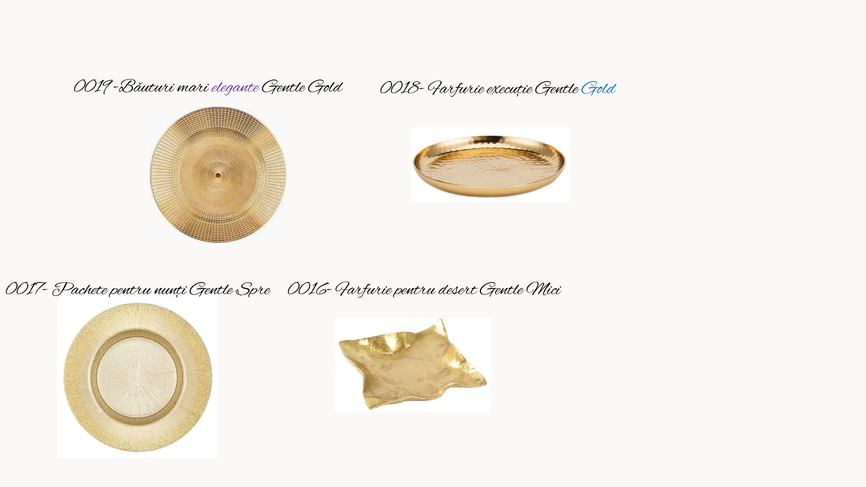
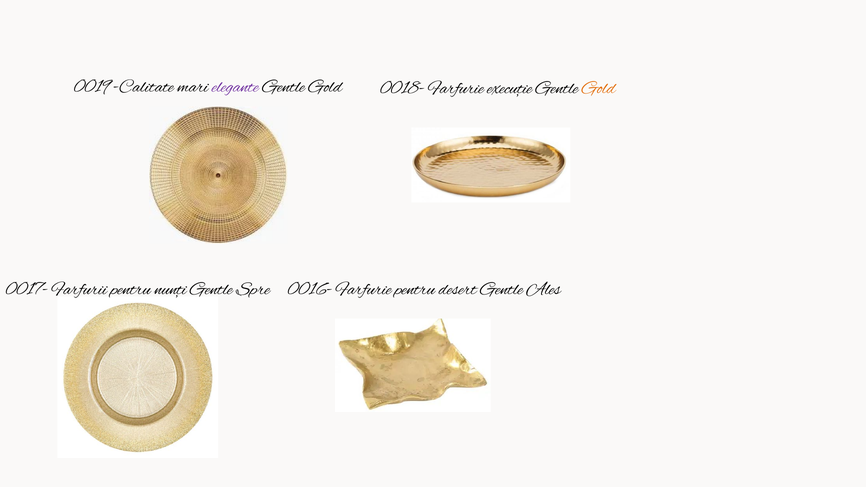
Băuturi: Băuturi -> Calitate
Gold at (599, 87) colour: blue -> orange
Pachete: Pachete -> Farfurii
Mici: Mici -> Ales
